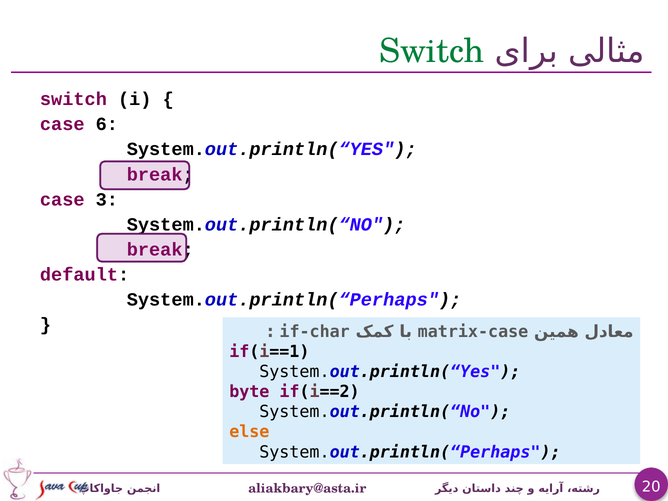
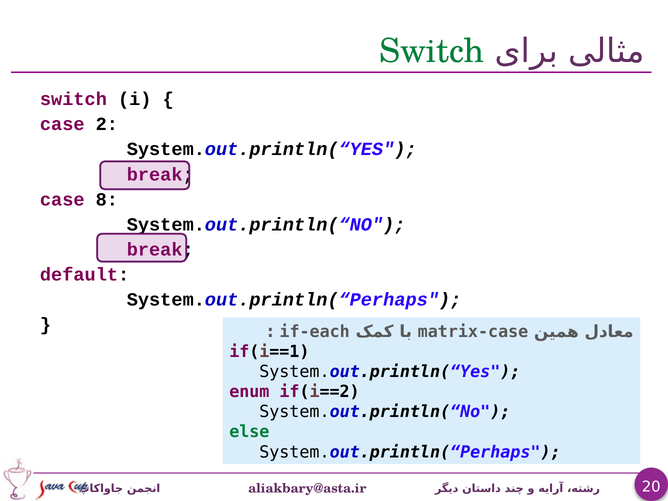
6: 6 -> 2
3: 3 -> 8
if-char: if-char -> if-each
byte: byte -> enum
else colour: orange -> green
